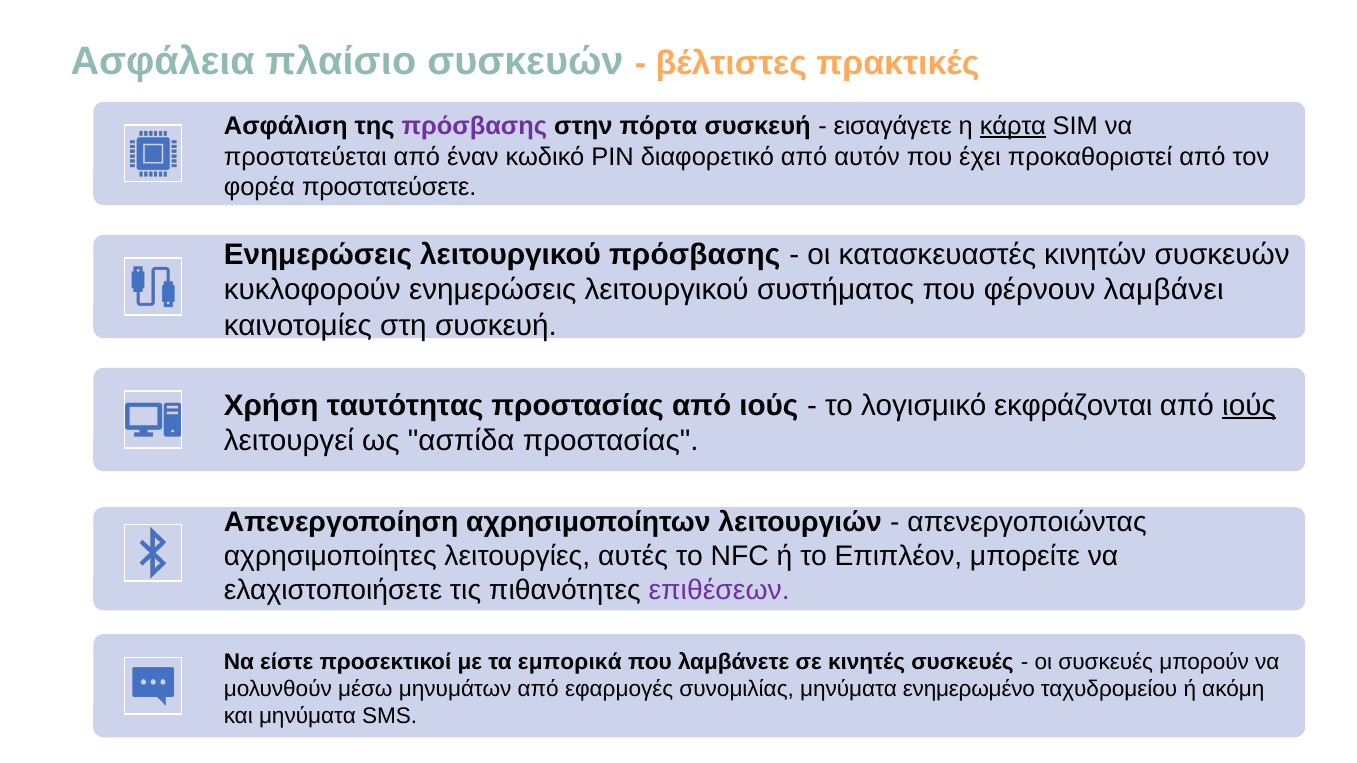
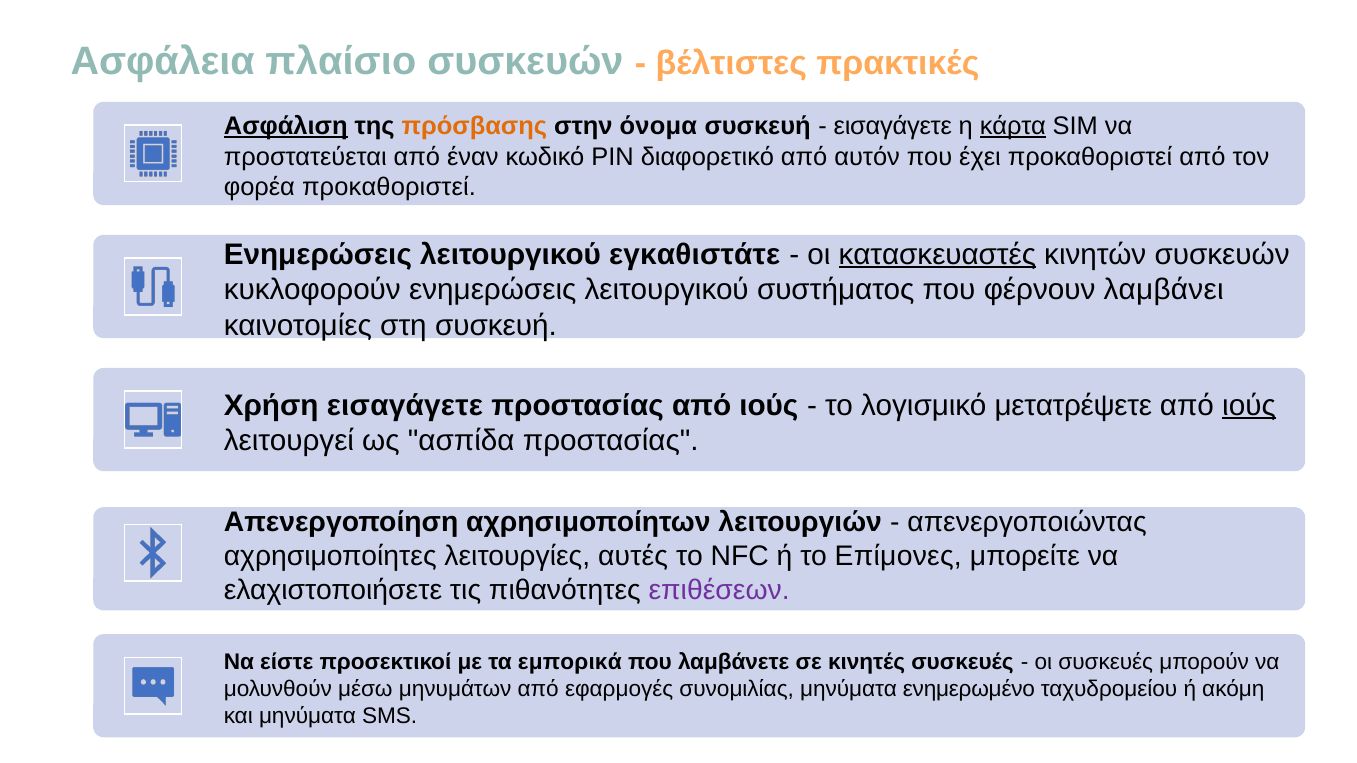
Ασφάλιση underline: none -> present
πρόσβασης at (474, 126) colour: purple -> orange
πόρτα: πόρτα -> όνομα
φορέα προστατεύσετε: προστατεύσετε -> προκαθοριστεί
λειτουργικού πρόσβασης: πρόσβασης -> εγκαθιστάτε
κατασκευαστές underline: none -> present
Χρήση ταυτότητας: ταυτότητας -> εισαγάγετε
εκφράζονται: εκφράζονται -> μετατρέψετε
Επιπλέον: Επιπλέον -> Επίμονες
